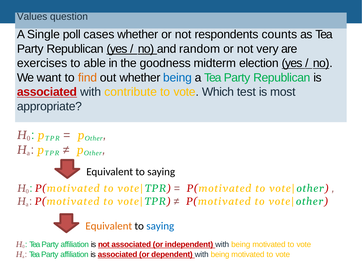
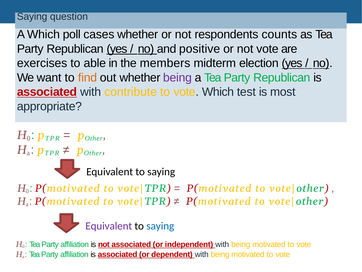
Values at (32, 17): Values -> Saying
A Single: Single -> Which
random: random -> positive
not very: very -> vote
goodness: goodness -> members
being at (177, 78) colour: blue -> purple
Equivalent at (109, 226) colour: orange -> purple
